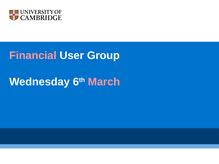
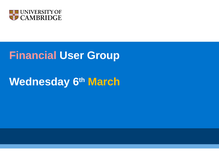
March colour: pink -> yellow
